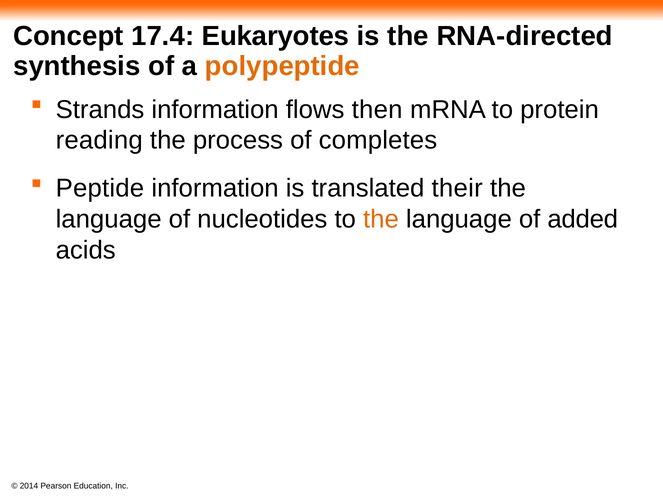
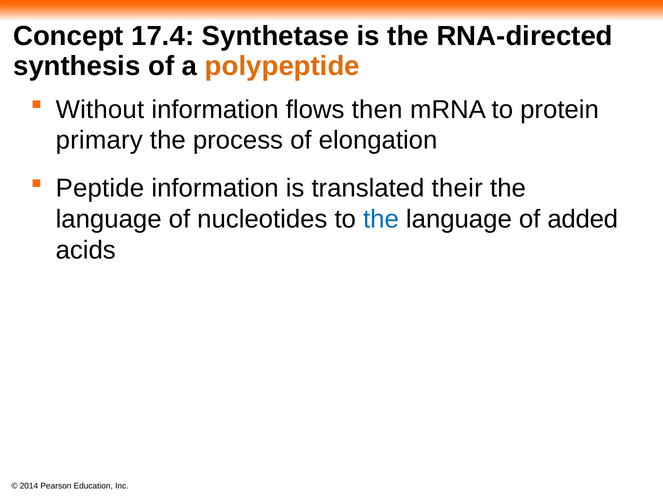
Eukaryotes: Eukaryotes -> Synthetase
Strands: Strands -> Without
reading: reading -> primary
completes: completes -> elongation
the at (381, 219) colour: orange -> blue
